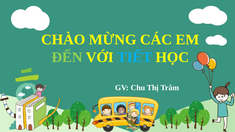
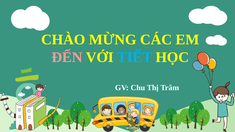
ĐẾN colour: light green -> pink
